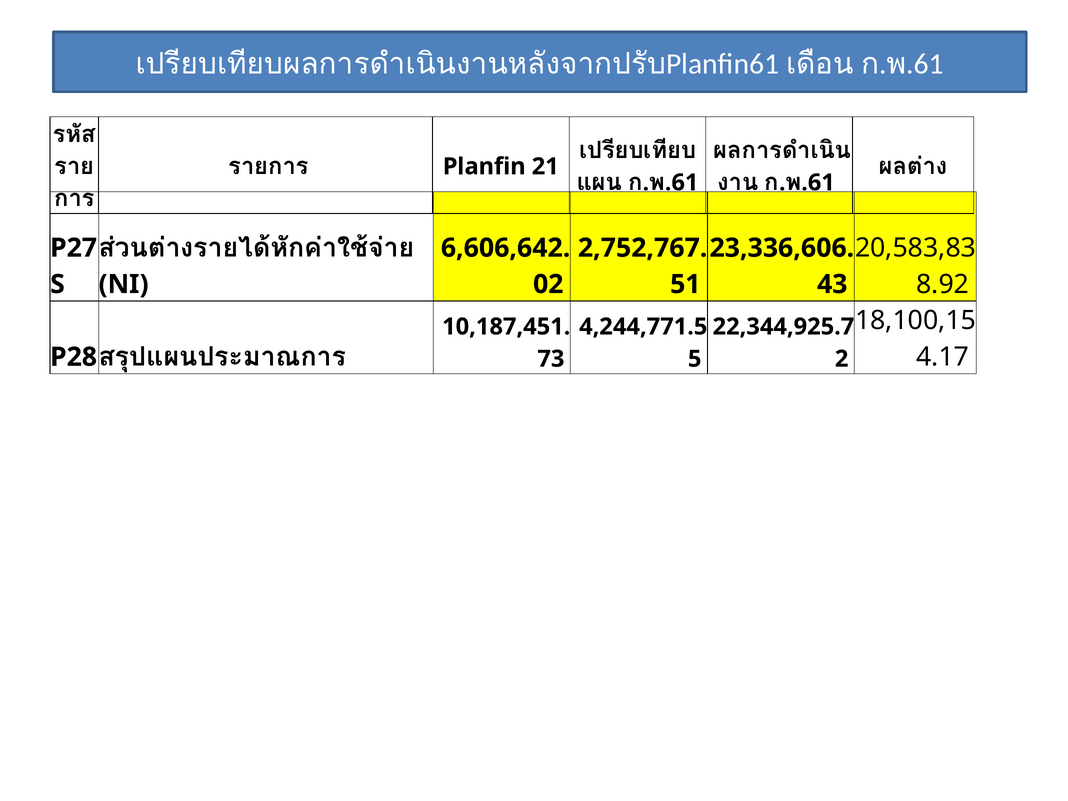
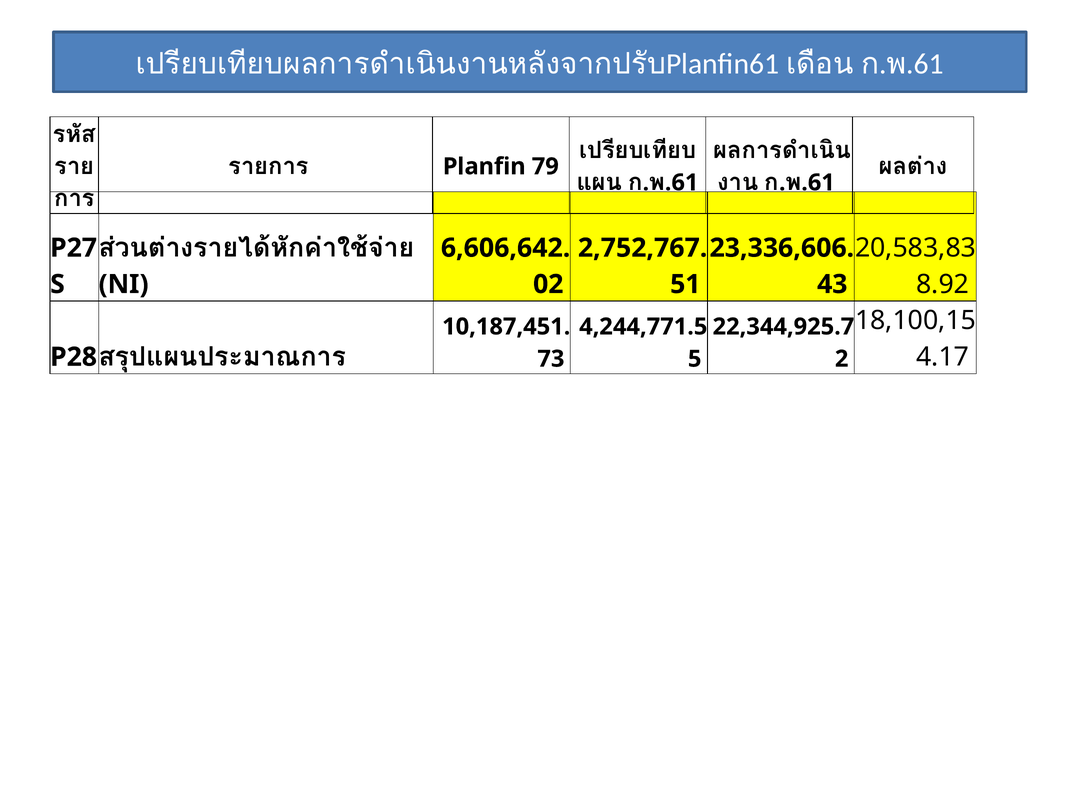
21: 21 -> 79
